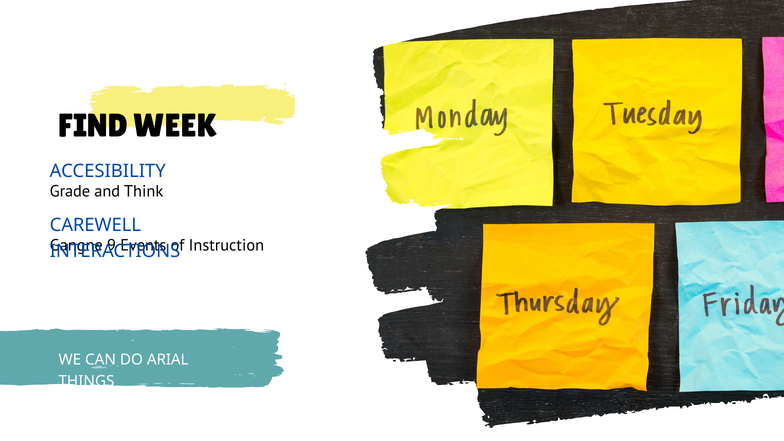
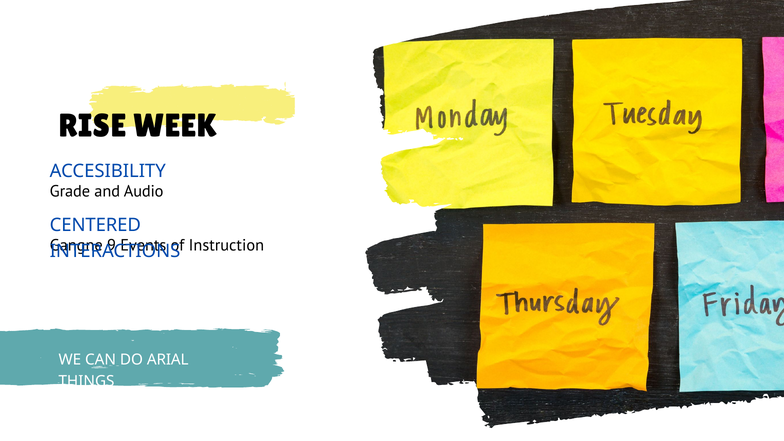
FIND: FIND -> RISE
Think: Think -> Audio
CAREWELL: CAREWELL -> CENTERED
